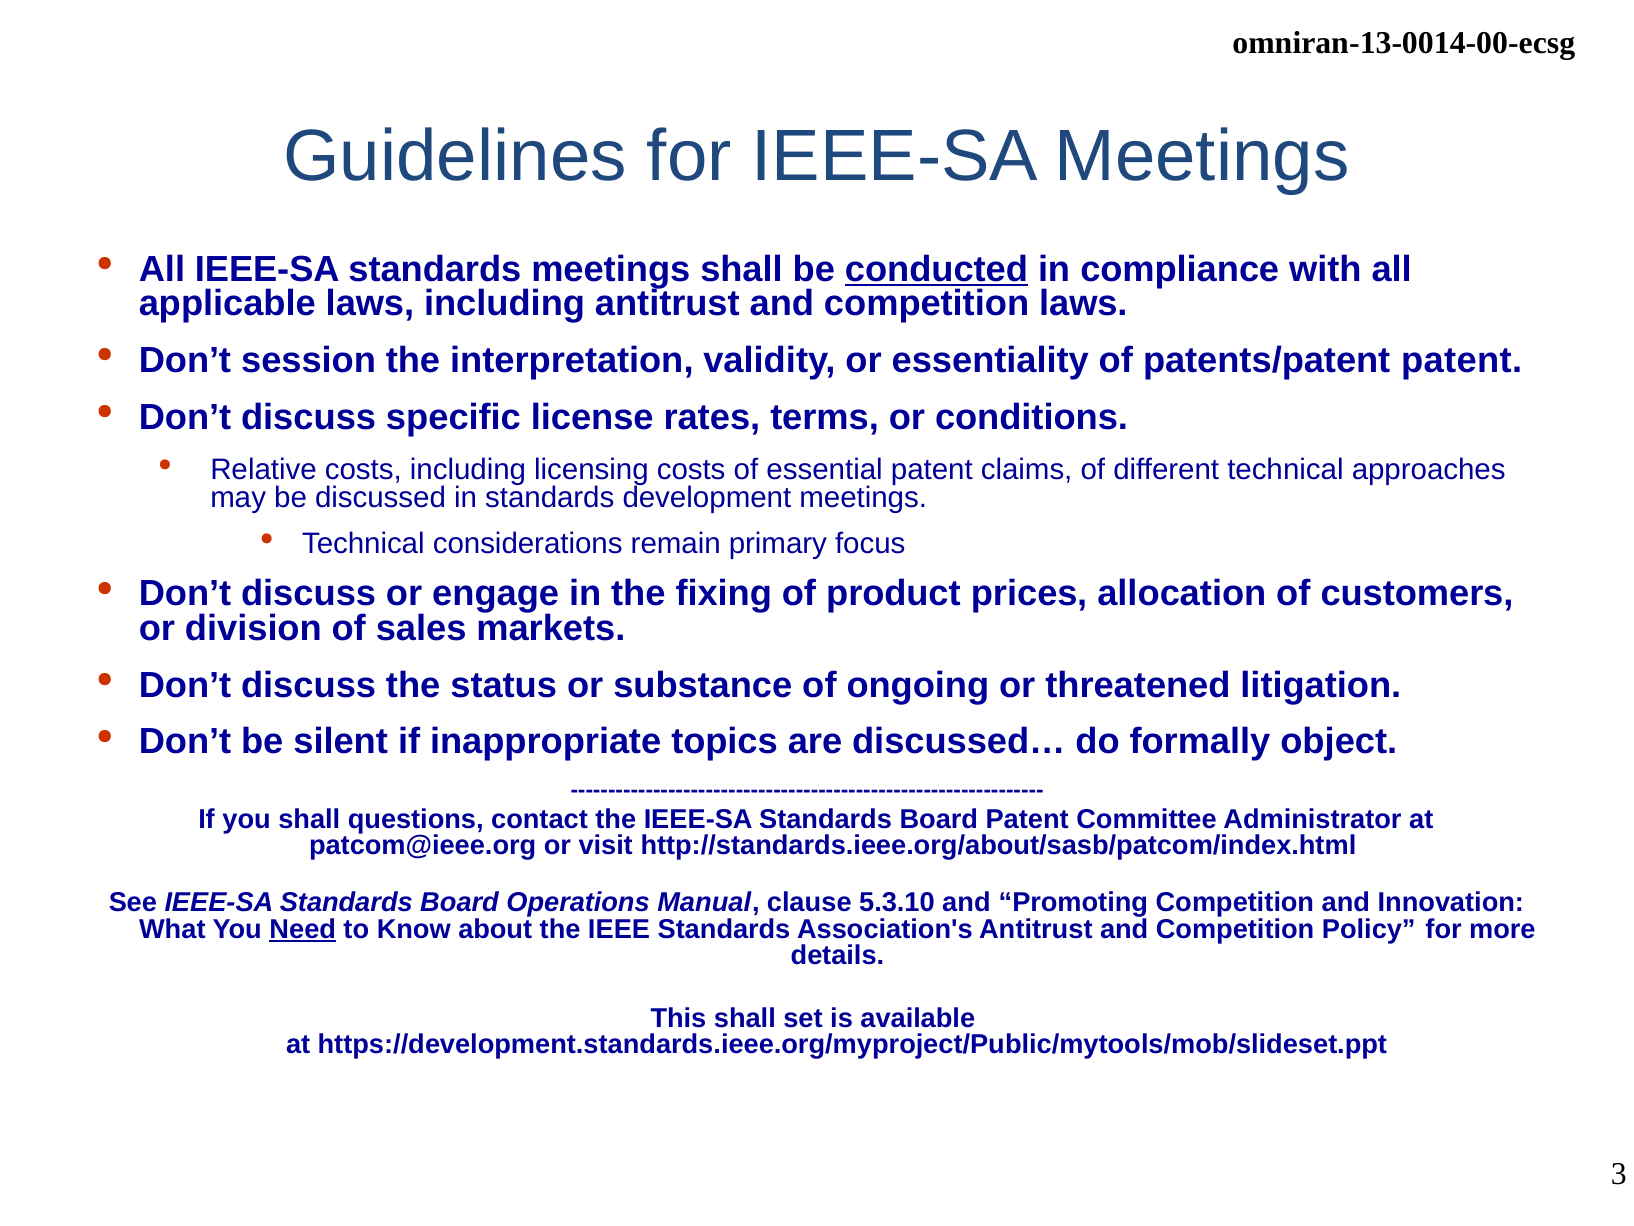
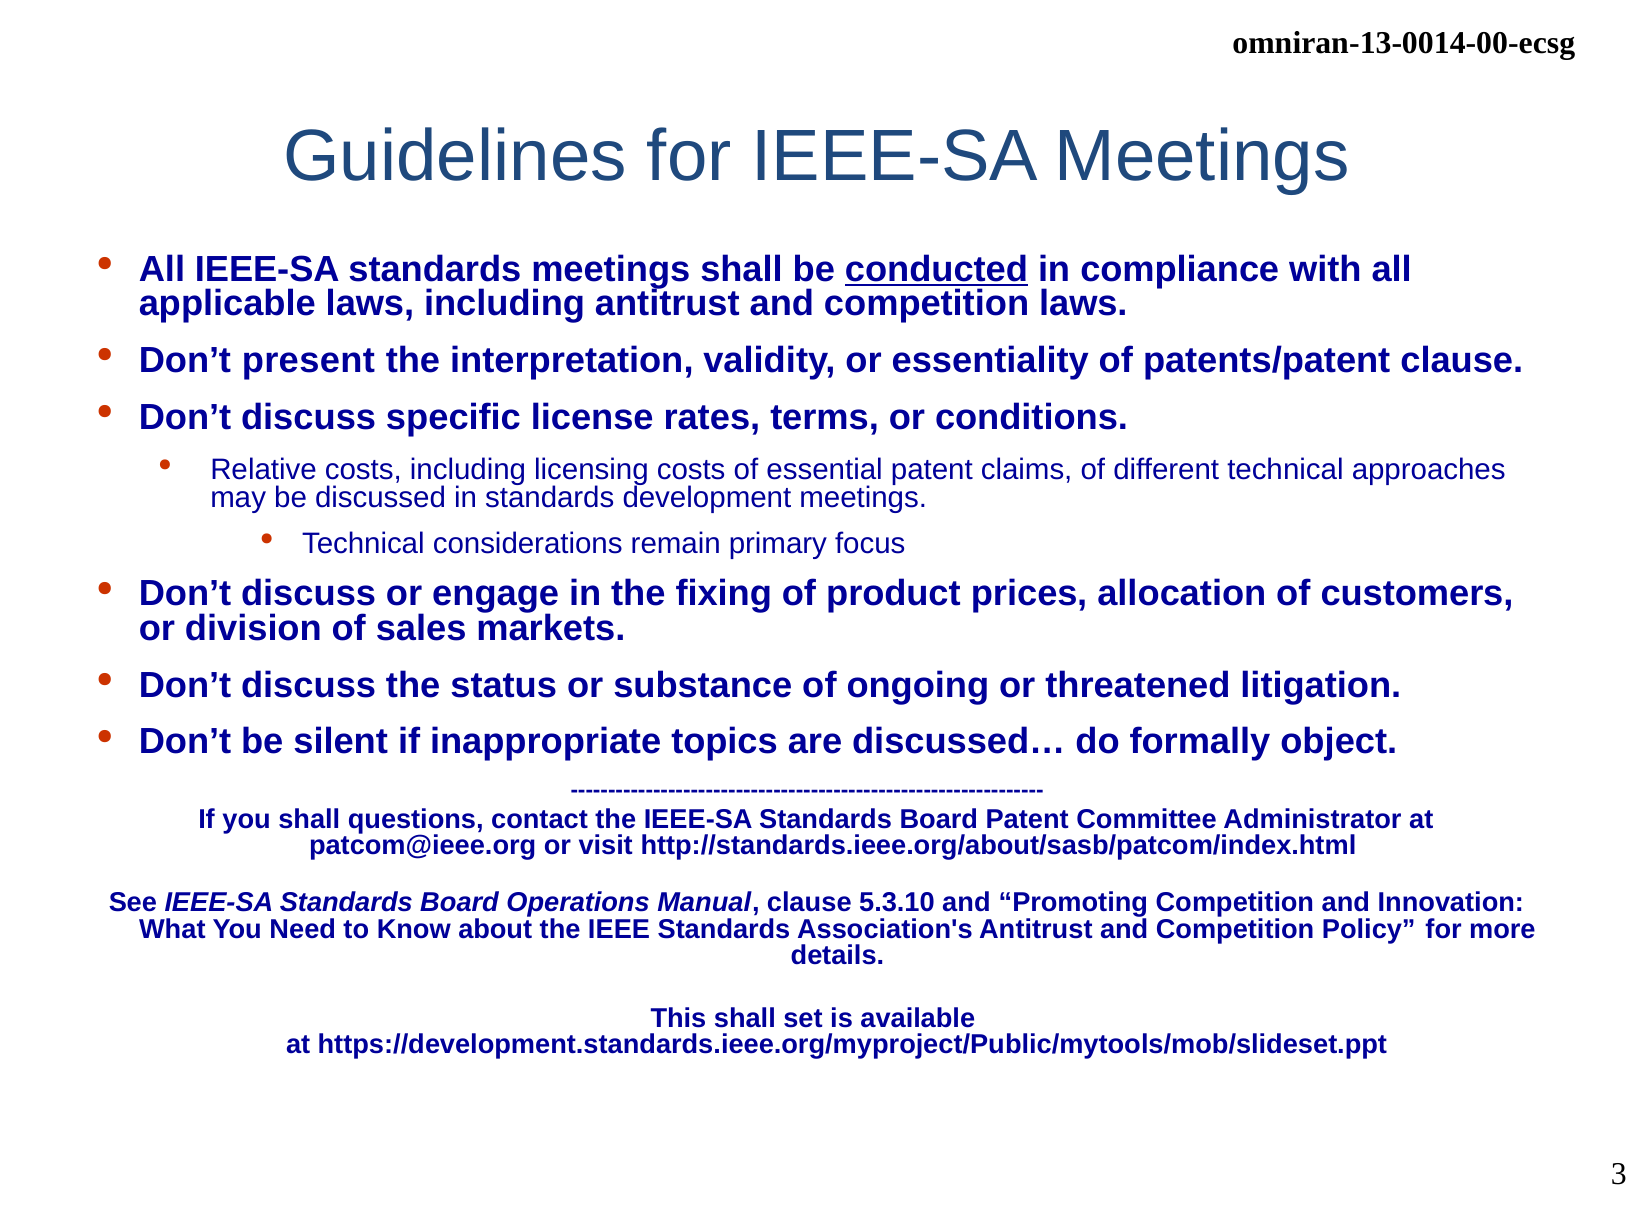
session: session -> present
patents/patent patent: patent -> clause
Need underline: present -> none
